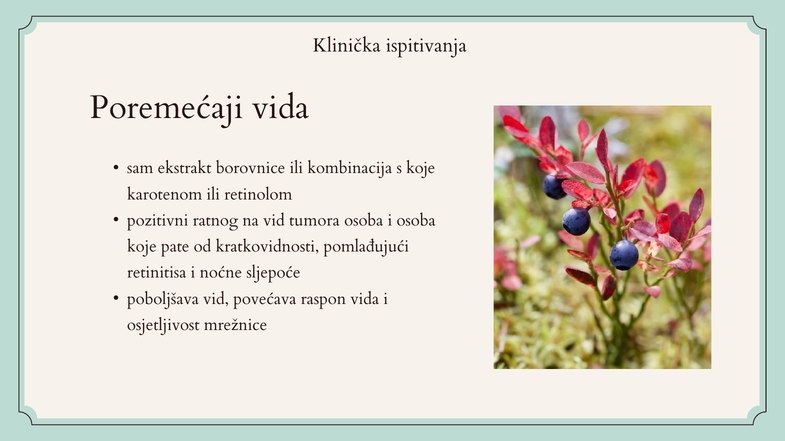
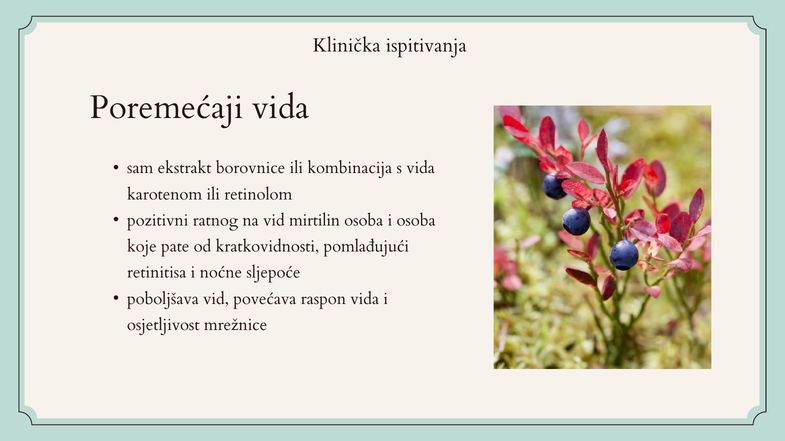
s koje: koje -> vida
tumora: tumora -> mirtilin
